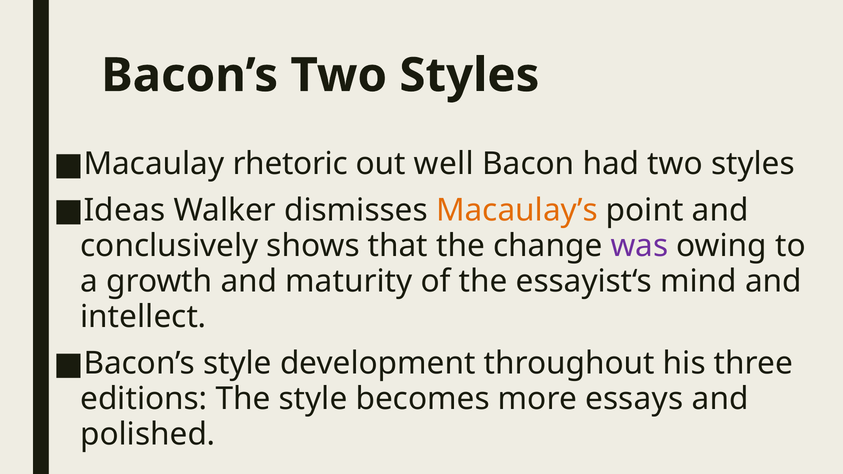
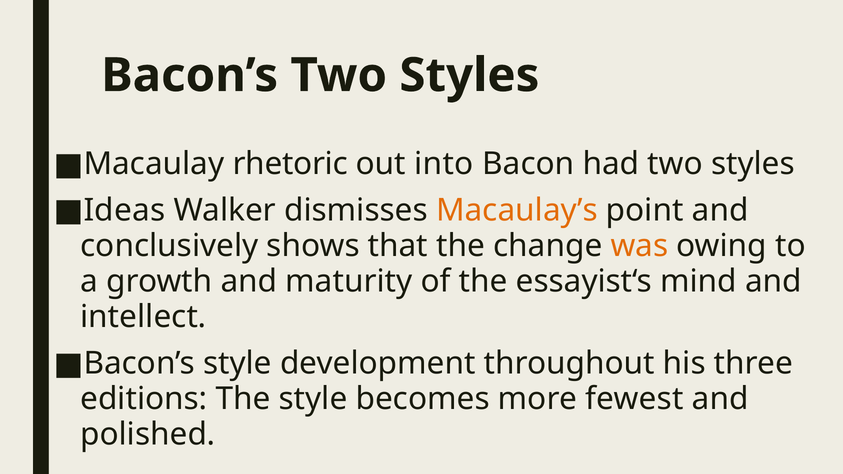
well: well -> into
was colour: purple -> orange
essays: essays -> fewest
